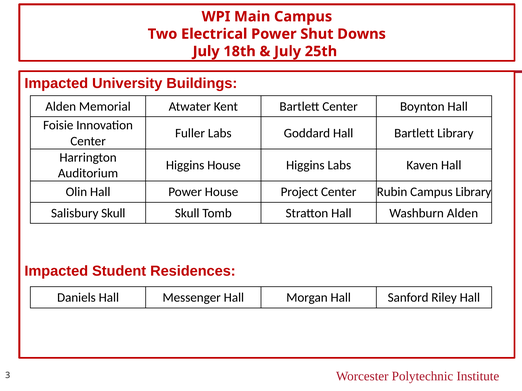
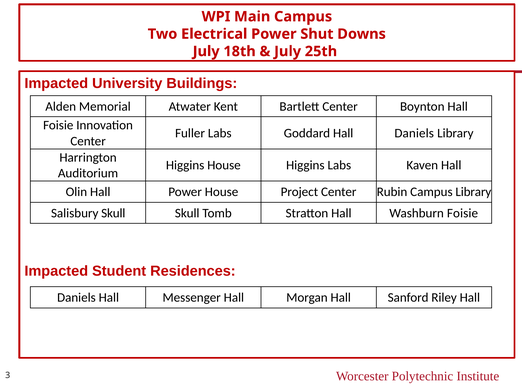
Hall Bartlett: Bartlett -> Daniels
Washburn Alden: Alden -> Foisie
